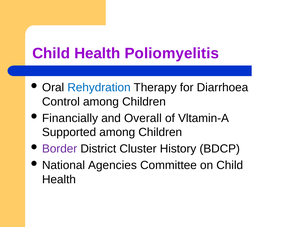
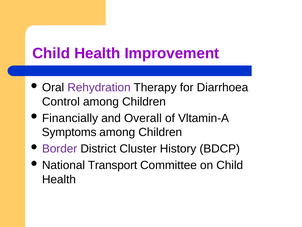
Poliomyelitis: Poliomyelitis -> Improvement
Rehydration colour: blue -> purple
Supported: Supported -> Symptoms
Agencies: Agencies -> Transport
